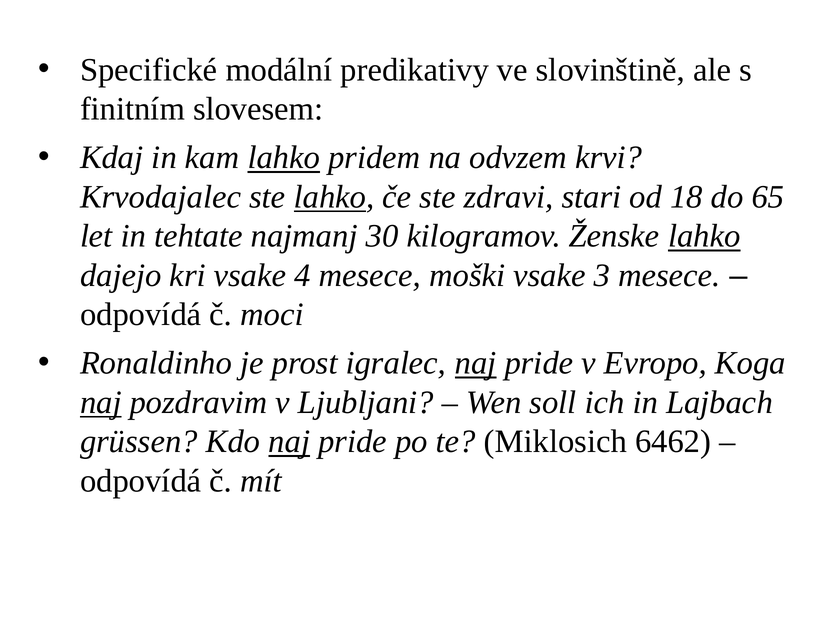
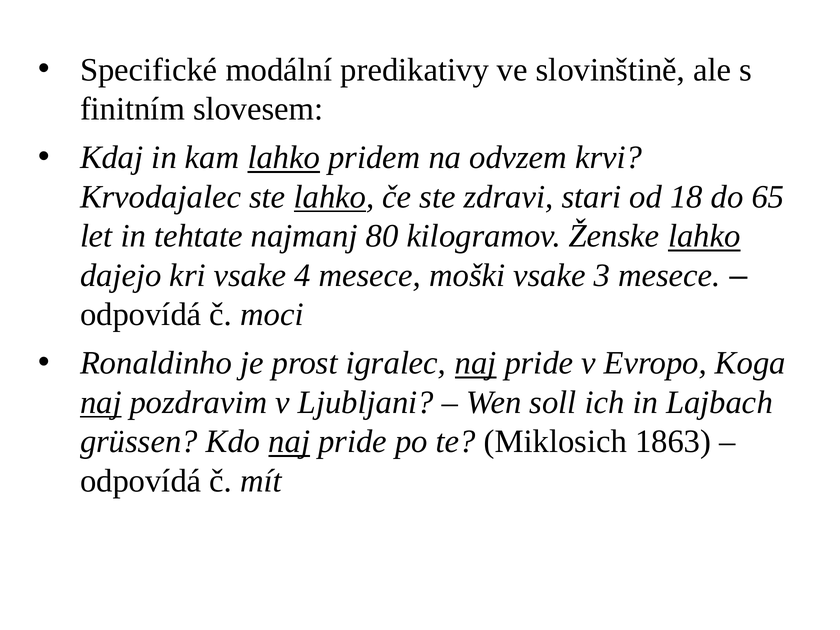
30: 30 -> 80
6462: 6462 -> 1863
